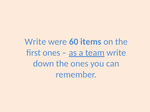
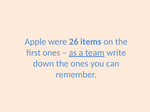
Write at (35, 42): Write -> Apple
60: 60 -> 26
